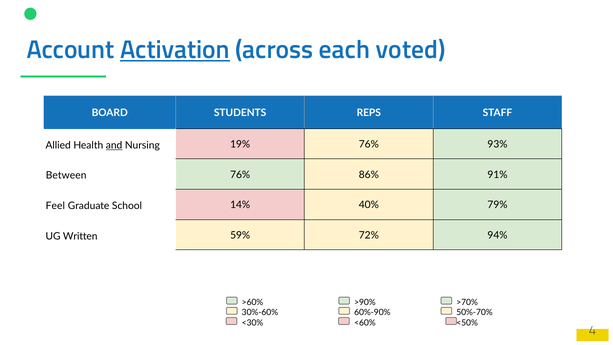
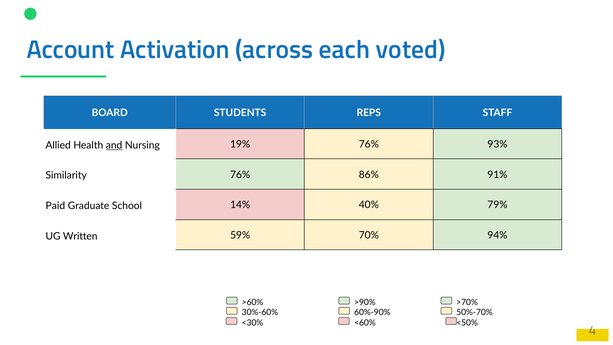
Activation underline: present -> none
Between: Between -> Similarity
Feel: Feel -> Paid
72%: 72% -> 70%
